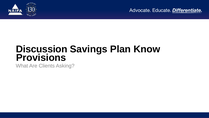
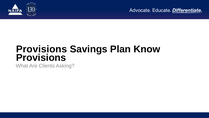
Discussion at (42, 49): Discussion -> Provisions
